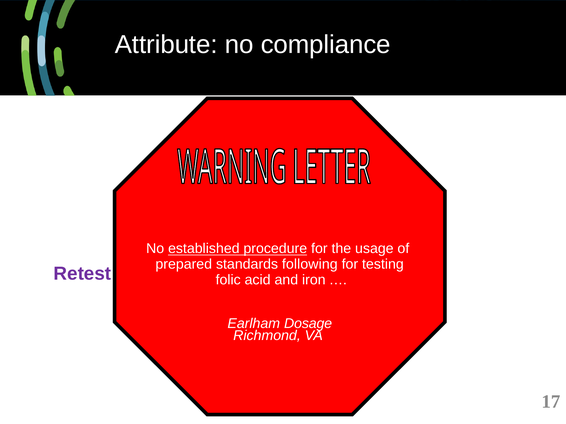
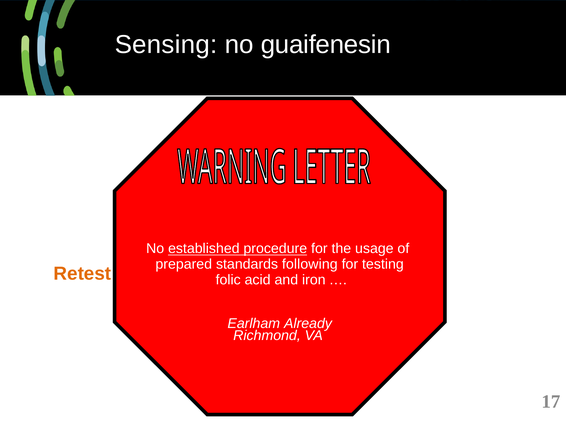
Attribute: Attribute -> Sensing
compliance: compliance -> guaifenesin
Retest colour: purple -> orange
Dosage: Dosage -> Already
